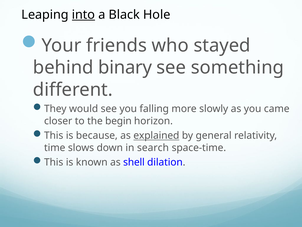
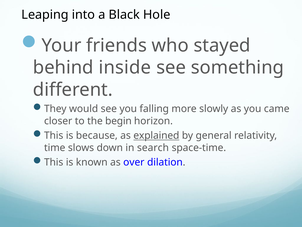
into underline: present -> none
binary: binary -> inside
shell: shell -> over
